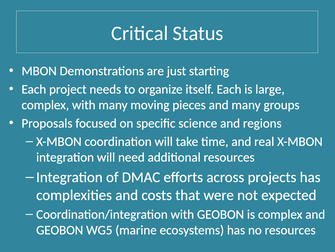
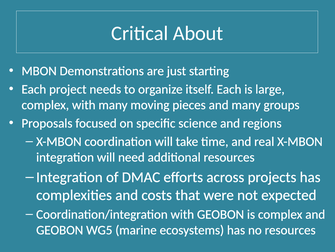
Status: Status -> About
